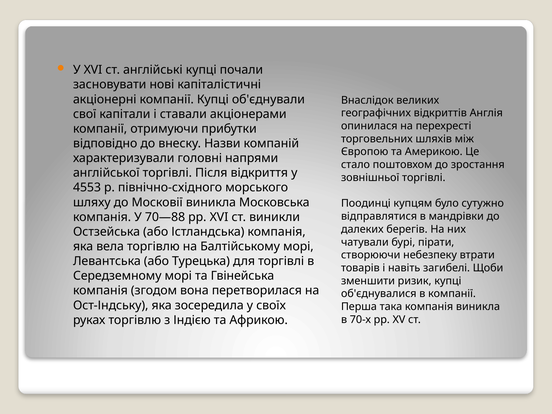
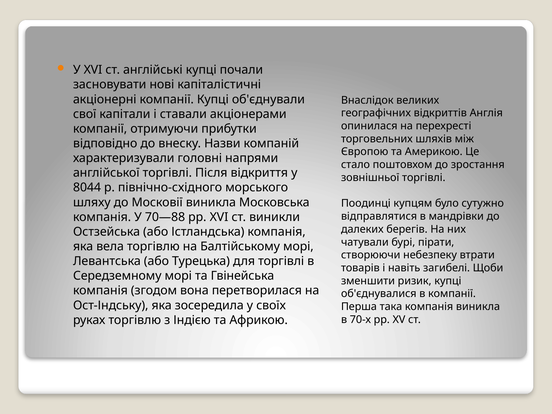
4553: 4553 -> 8044
